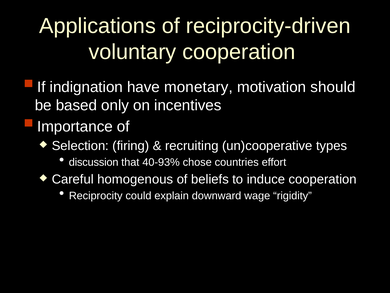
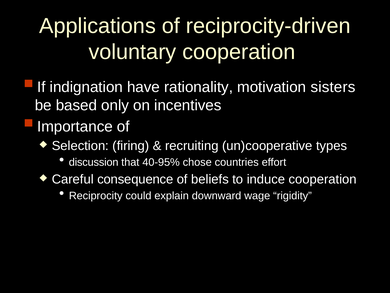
monetary: monetary -> rationality
should: should -> sisters
40-93%: 40-93% -> 40-95%
homogenous: homogenous -> consequence
